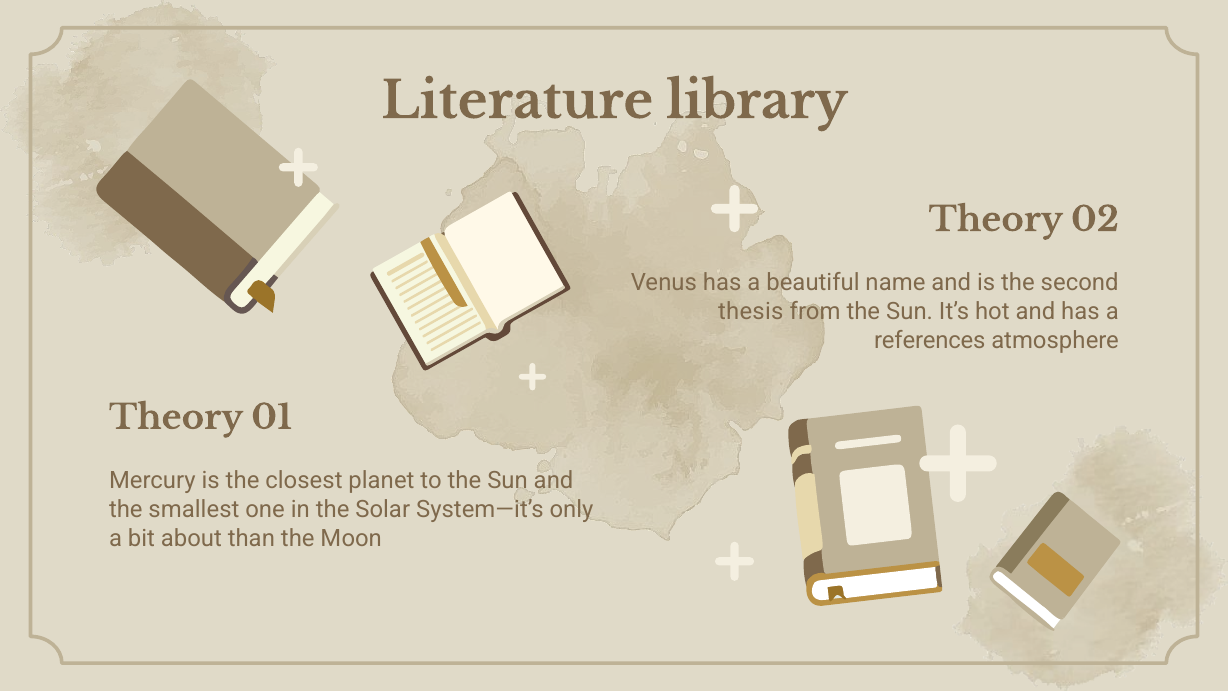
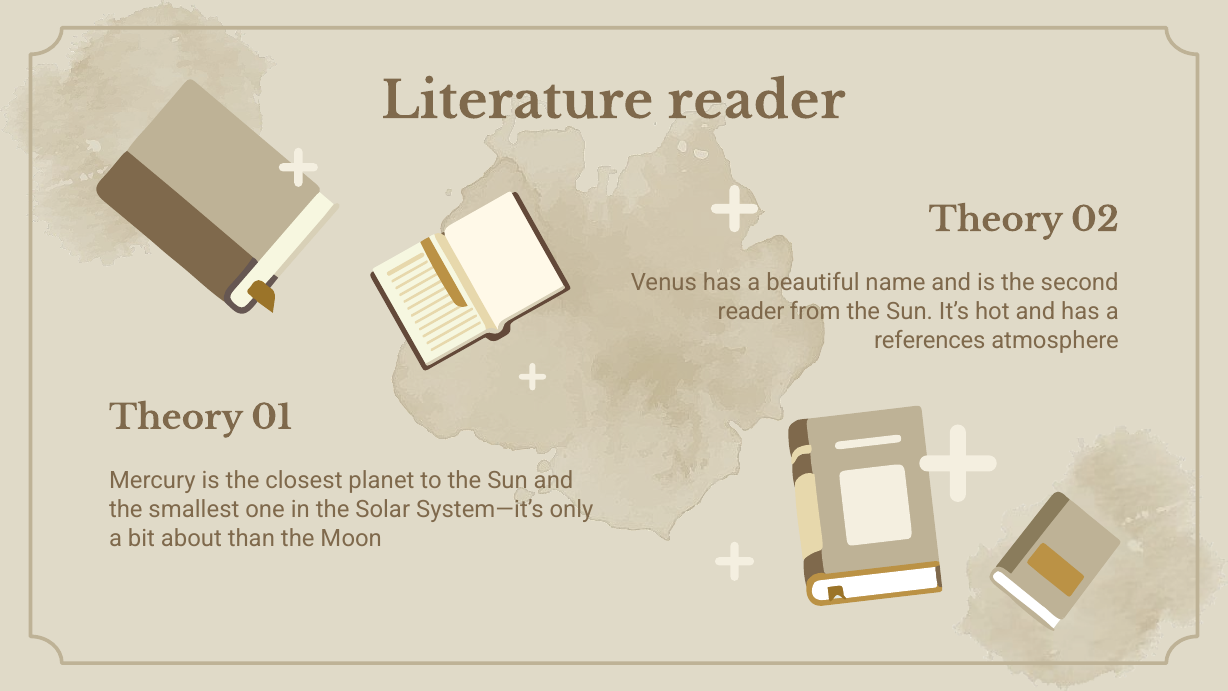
Literature library: library -> reader
thesis at (751, 312): thesis -> reader
